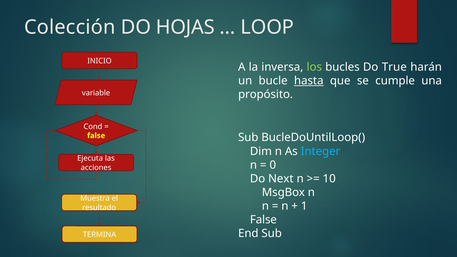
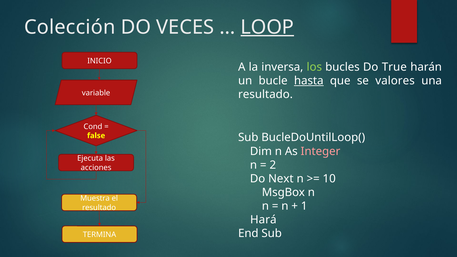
HOJAS: HOJAS -> VECES
LOOP underline: none -> present
cumple: cumple -> valores
propósito at (266, 94): propósito -> resultado
Integer colour: light blue -> pink
0: 0 -> 2
False at (263, 220): False -> Hará
